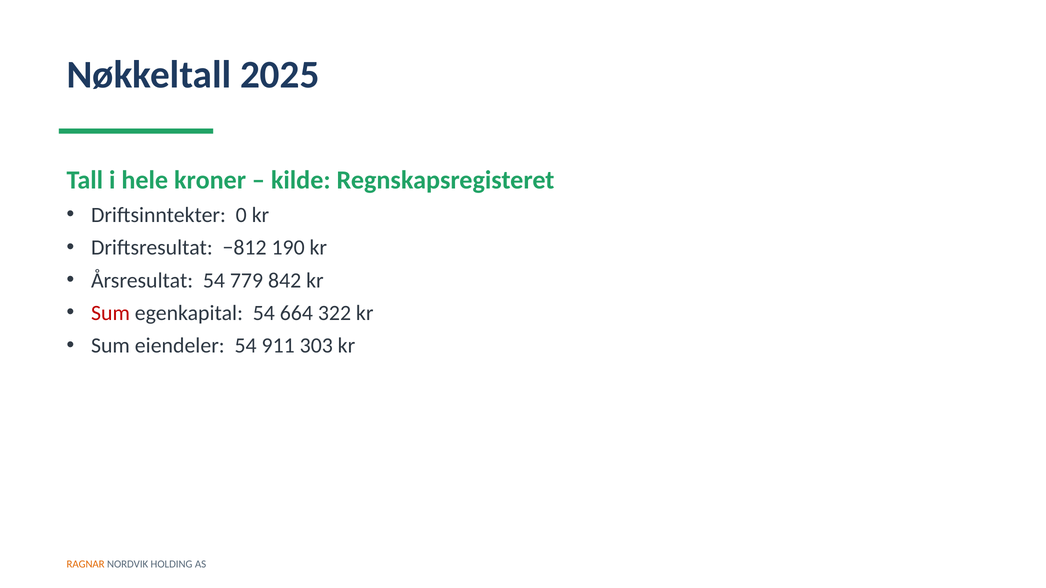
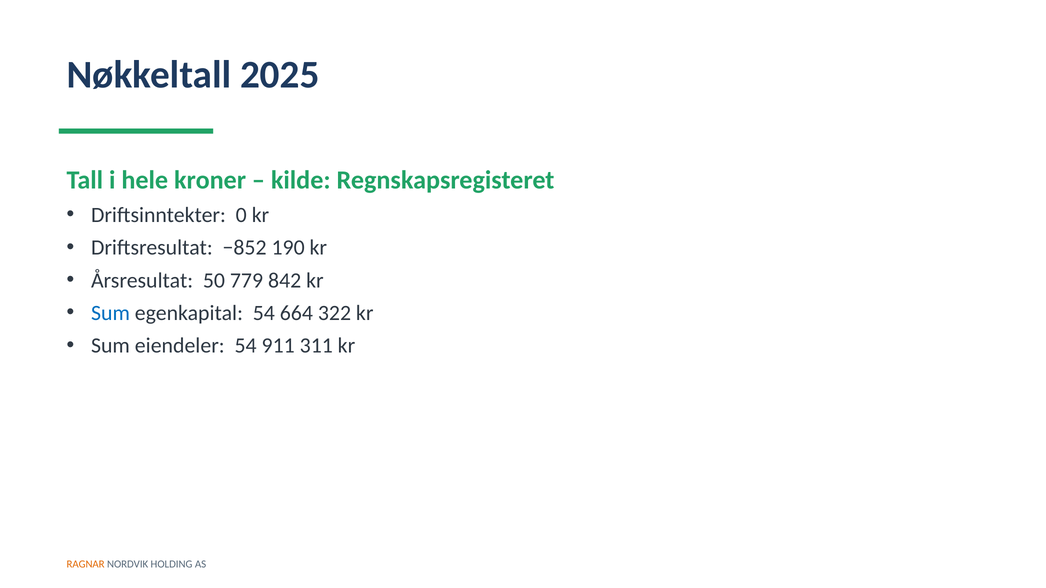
−812: −812 -> −852
Årsresultat 54: 54 -> 50
Sum at (110, 313) colour: red -> blue
303: 303 -> 311
